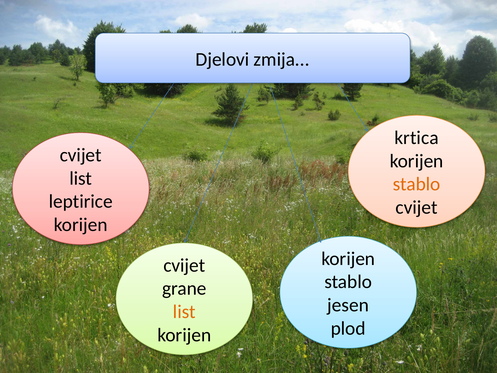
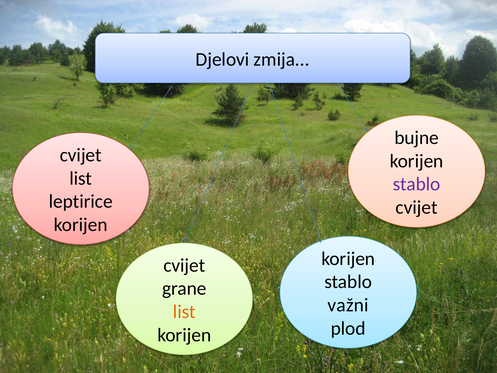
krtica: krtica -> bujne
stablo at (417, 184) colour: orange -> purple
jesen: jesen -> važni
